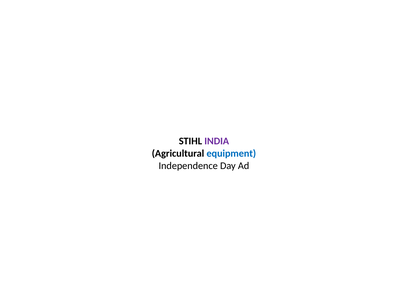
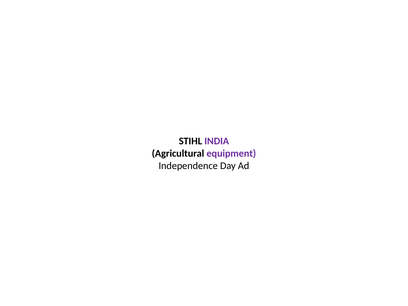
equipment colour: blue -> purple
